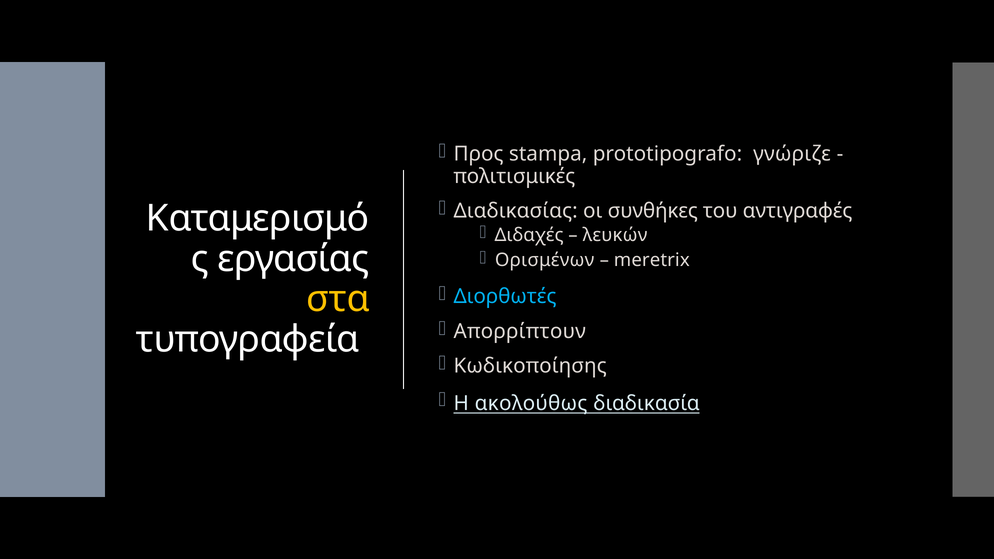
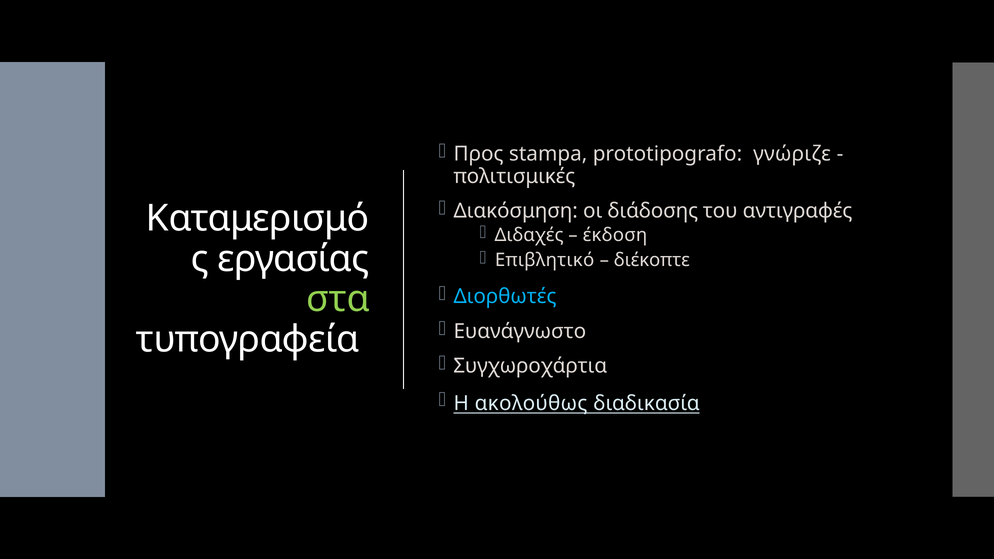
Διαδικασίας: Διαδικασίας -> Διακόσμηση
συνθήκες: συνθήκες -> διάδοσης
λευκών: λευκών -> έκδοση
Ορισμένων: Ορισμένων -> Επιβλητικό
meretrix: meretrix -> διέκοπτε
στα colour: yellow -> light green
Απορρίπτουν: Απορρίπτουν -> Ευανάγνωστο
Κωδικοποίησης: Κωδικοποίησης -> Συγχωροχάρτια
